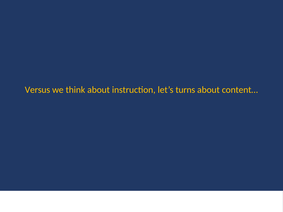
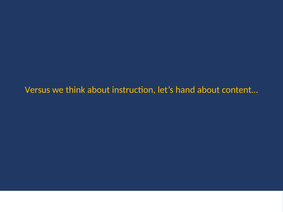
turns: turns -> hand
